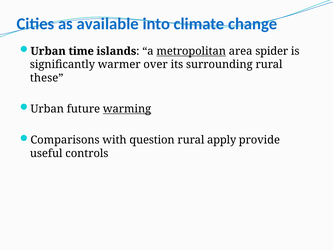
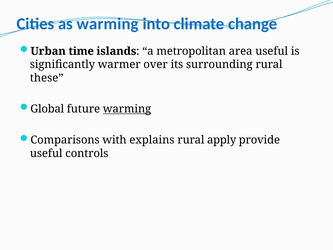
as available: available -> warming
metropolitan underline: present -> none
area spider: spider -> useful
Urban at (47, 109): Urban -> Global
question: question -> explains
